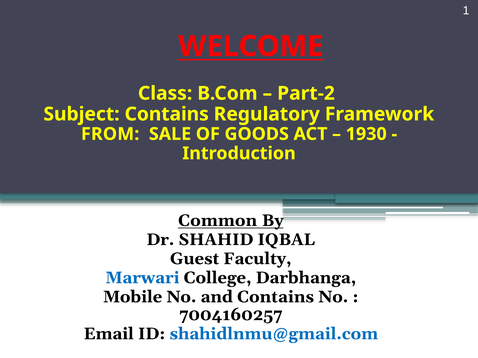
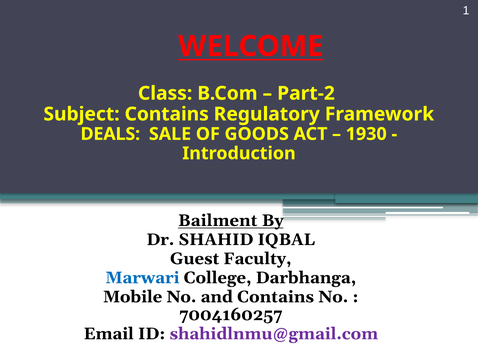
FROM: FROM -> DEALS
Common: Common -> Bailment
shahidlnmu@gmail.com colour: blue -> purple
